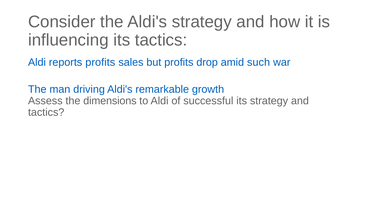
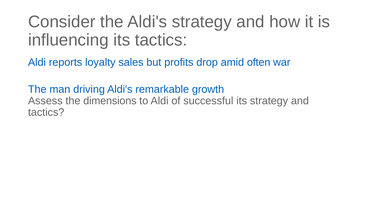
reports profits: profits -> loyalty
such: such -> often
